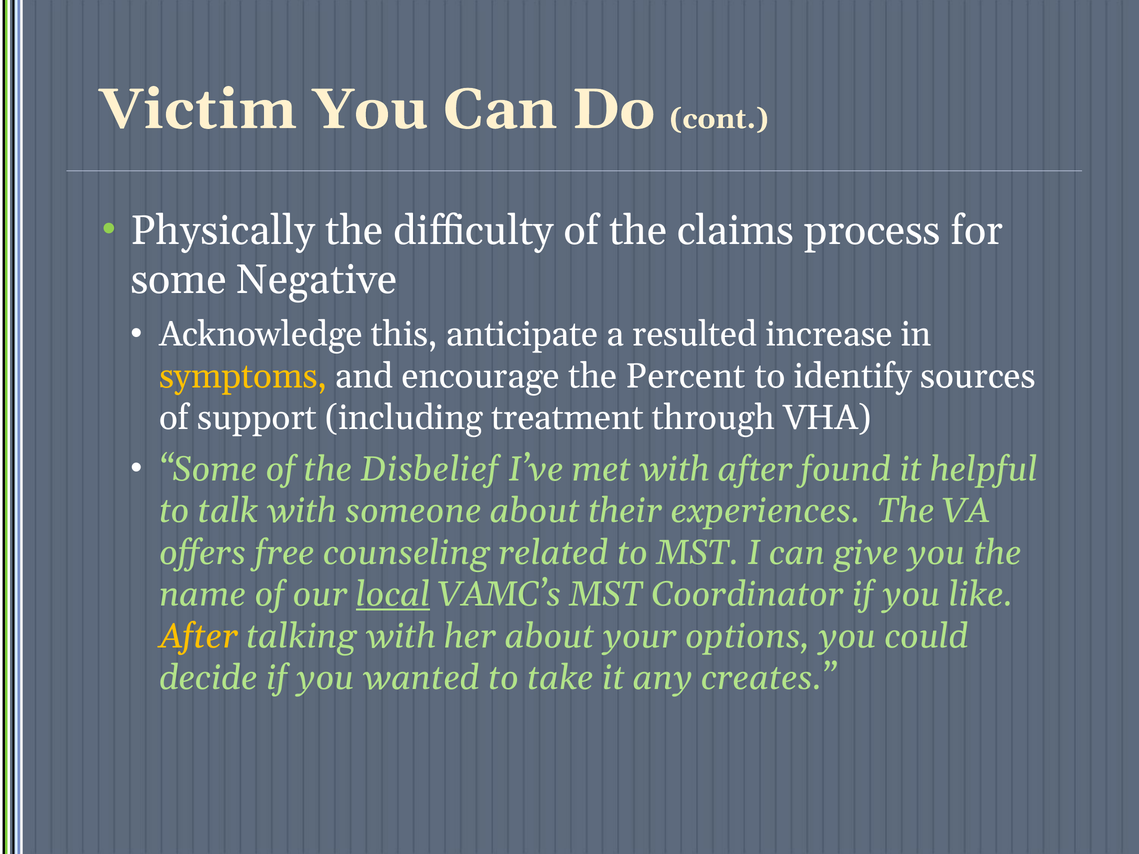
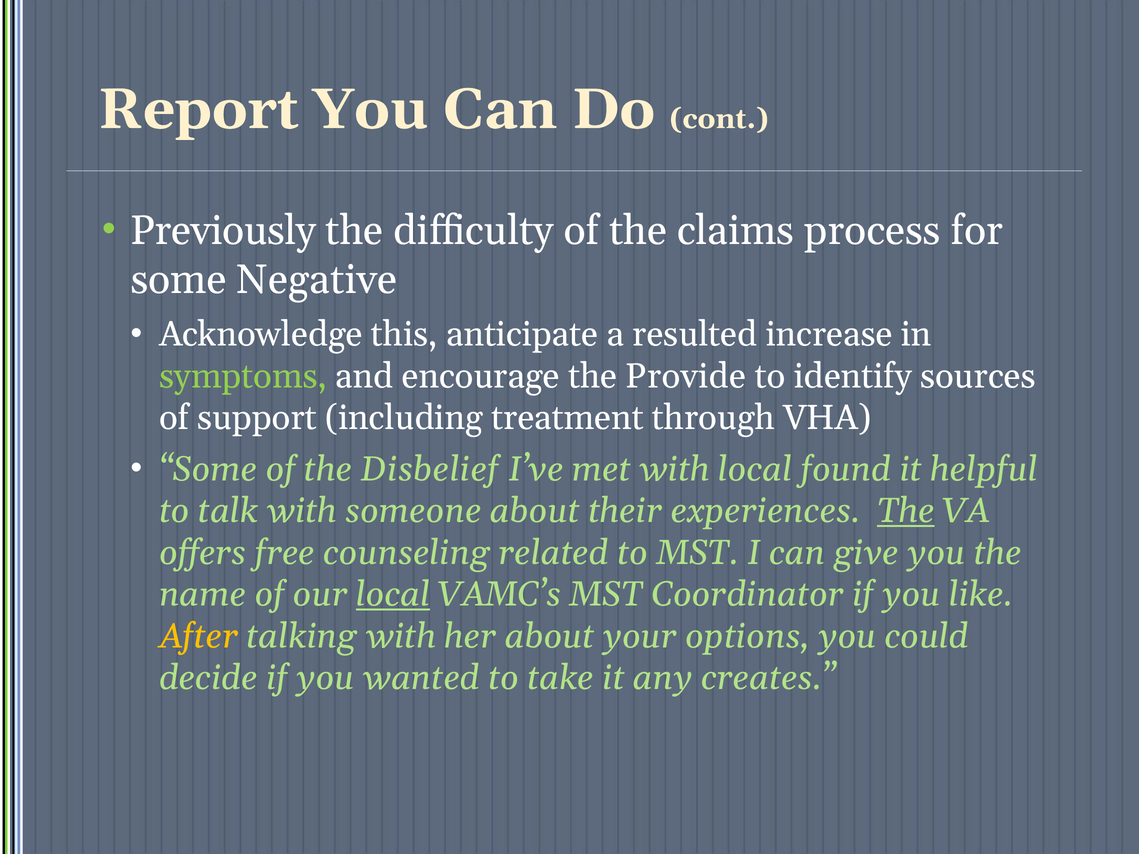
Victim: Victim -> Report
Physically: Physically -> Previously
symptoms colour: yellow -> light green
Percent: Percent -> Provide
with after: after -> local
The at (906, 511) underline: none -> present
